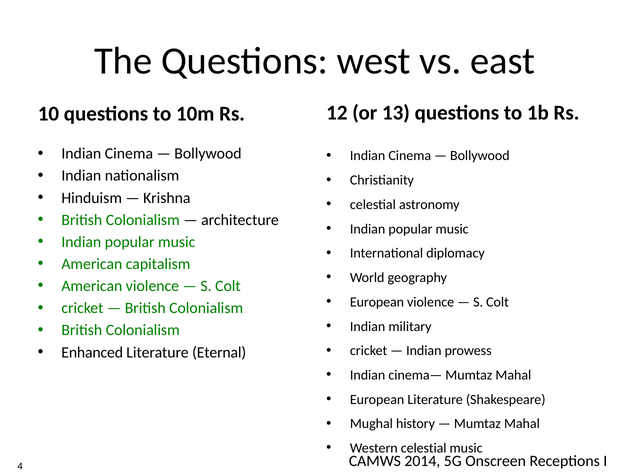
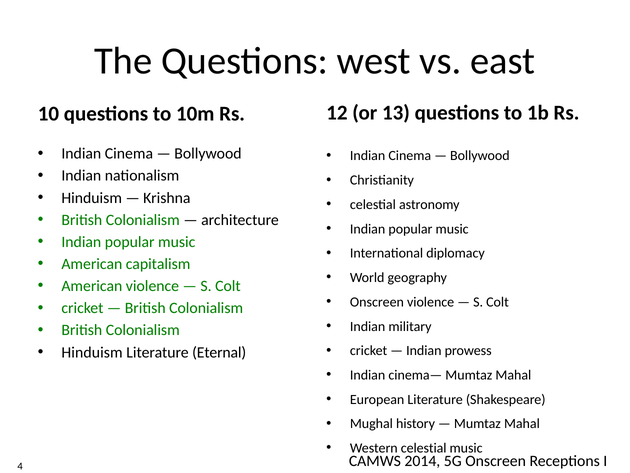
European at (377, 302): European -> Onscreen
Enhanced at (92, 352): Enhanced -> Hinduism
